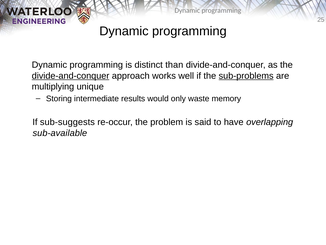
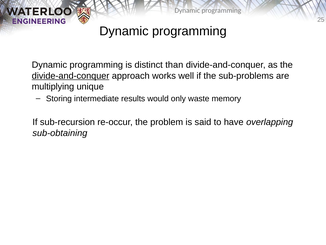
sub-problems underline: present -> none
sub-suggests: sub-suggests -> sub-recursion
sub-available: sub-available -> sub-obtaining
